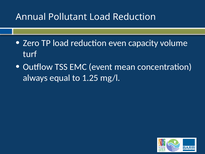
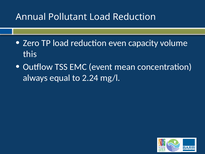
turf: turf -> this
1.25: 1.25 -> 2.24
